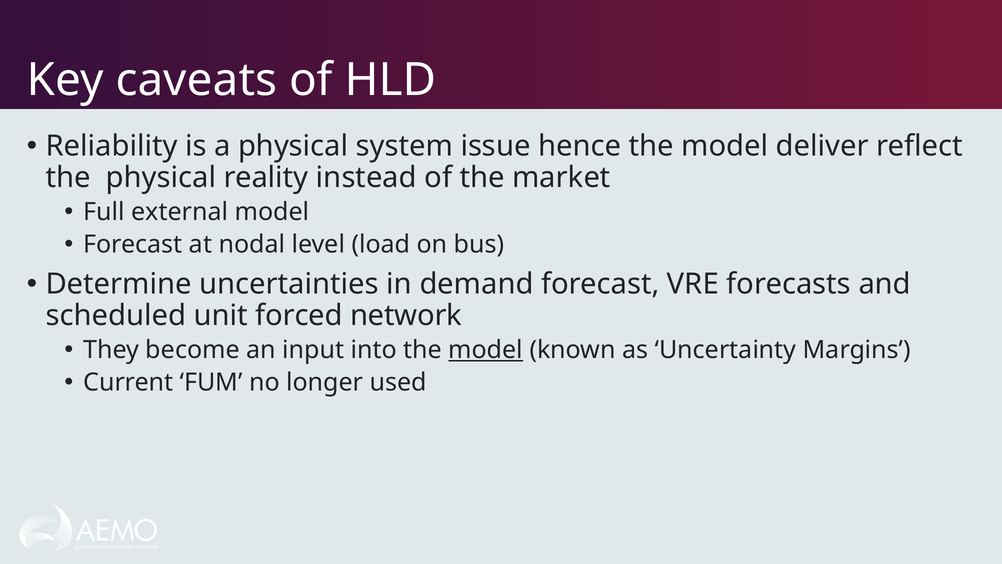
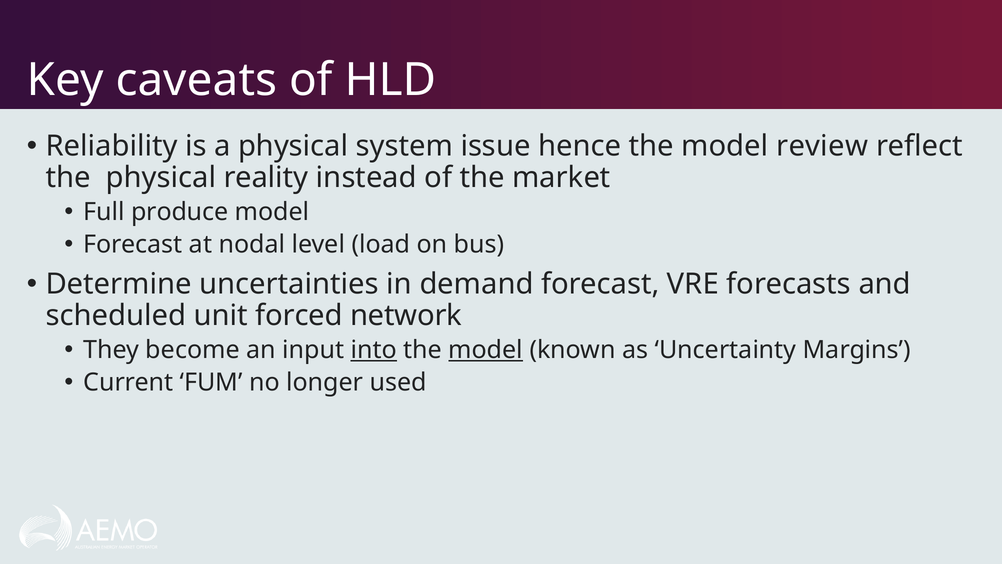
deliver: deliver -> review
external: external -> produce
into underline: none -> present
